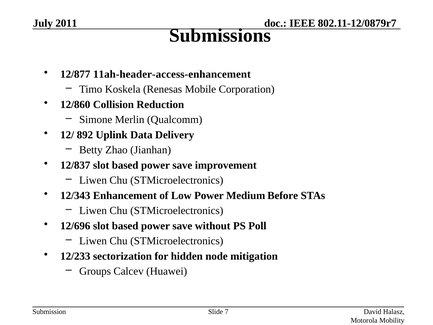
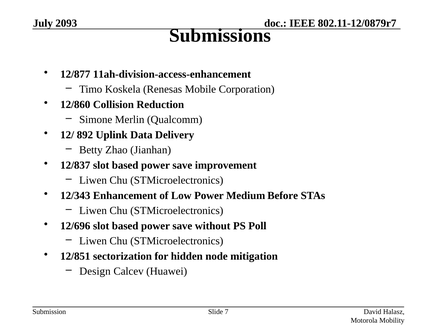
2011: 2011 -> 2093
11ah-header-access-enhancement: 11ah-header-access-enhancement -> 11ah-division-access-enhancement
12/233: 12/233 -> 12/851
Groups: Groups -> Design
